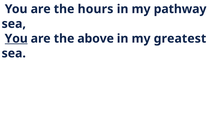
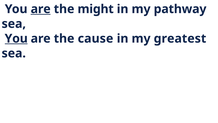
are at (41, 9) underline: none -> present
hours: hours -> might
above: above -> cause
